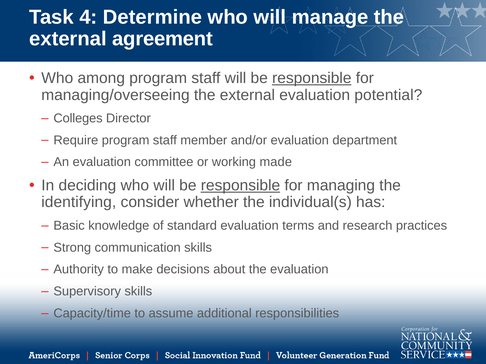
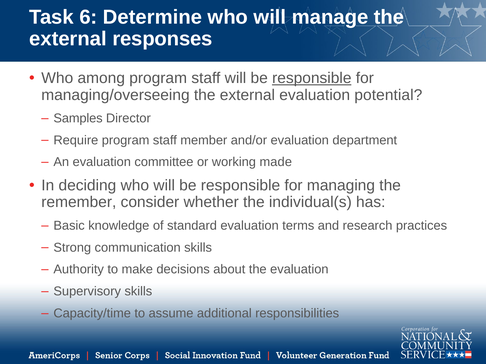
4: 4 -> 6
agreement: agreement -> responses
Colleges: Colleges -> Samples
responsible at (240, 186) underline: present -> none
identifying: identifying -> remember
